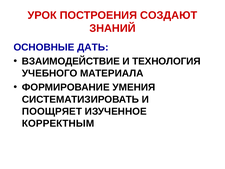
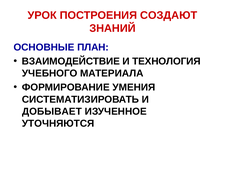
ДАТЬ: ДАТЬ -> ПЛАН
ПООЩРЯЕТ: ПООЩРЯЕТ -> ДОБЫВАЕТ
КОРРЕКТНЫМ: КОРРЕКТНЫМ -> УТОЧНЯЮТСЯ
